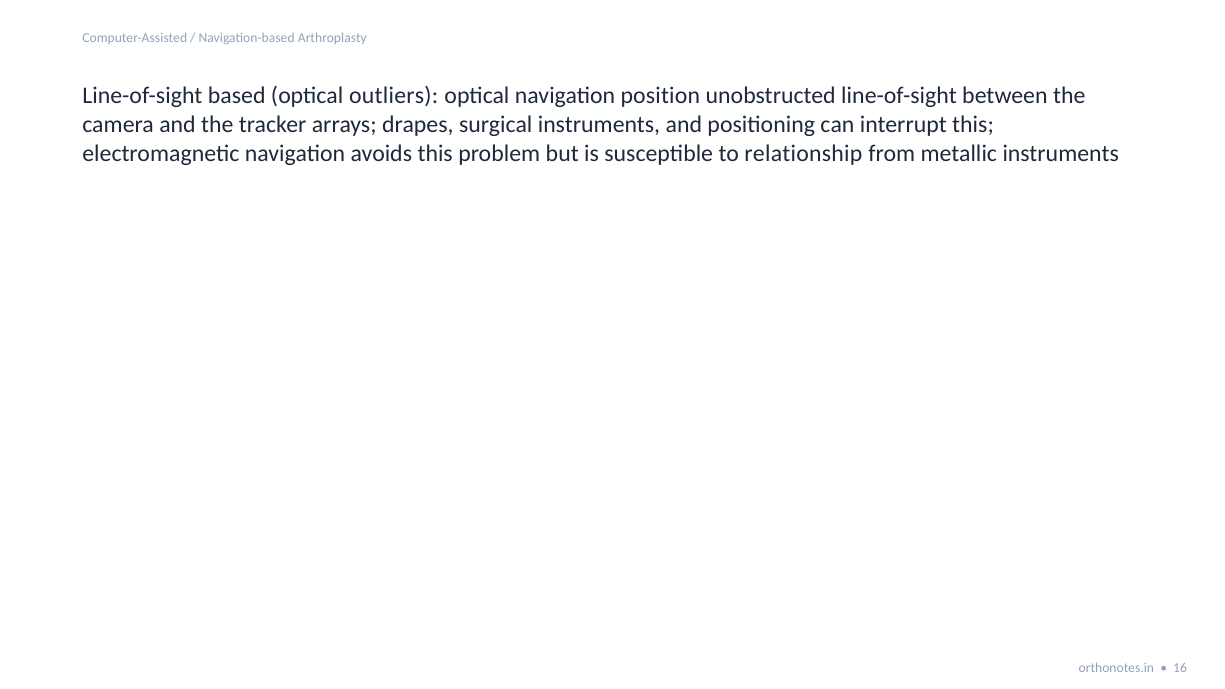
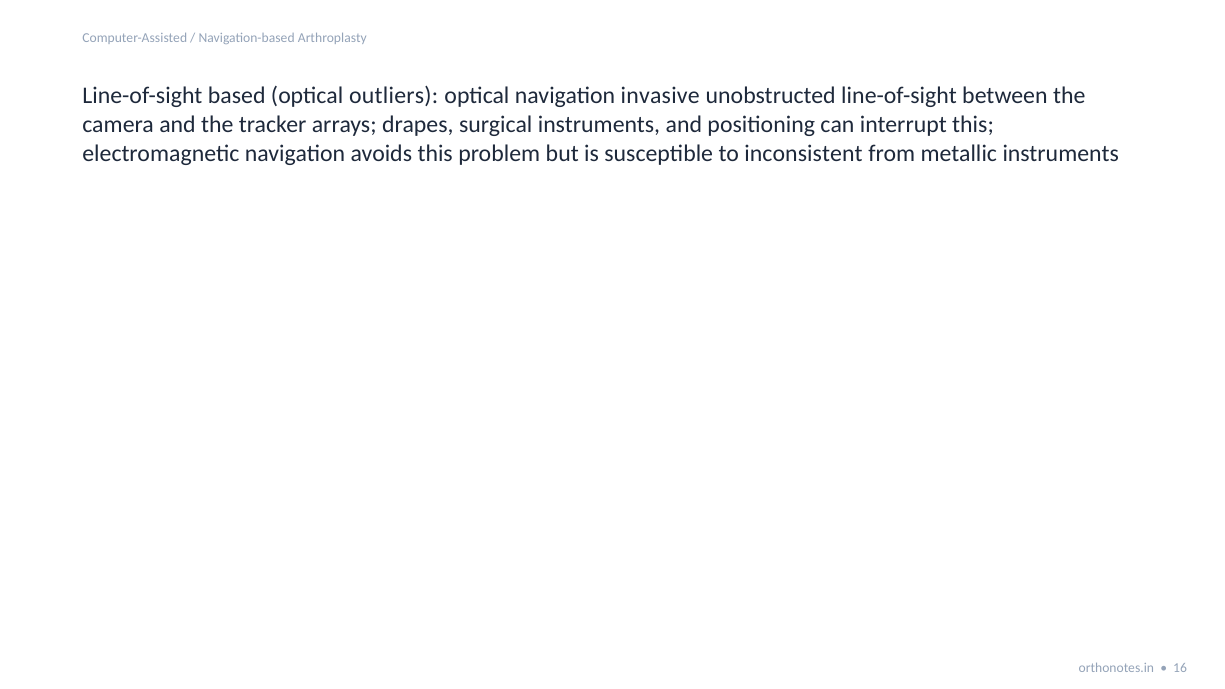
position: position -> invasive
relationship: relationship -> inconsistent
